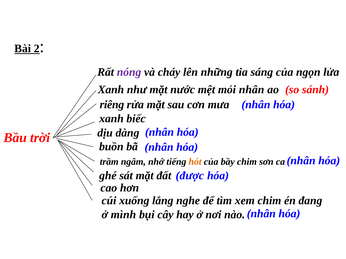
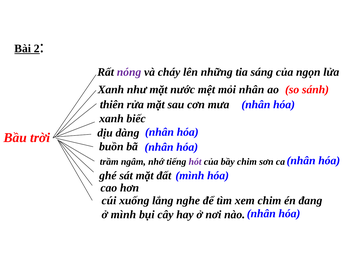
riêng: riêng -> thiên
hót colour: orange -> purple
được at (190, 176): được -> mình
